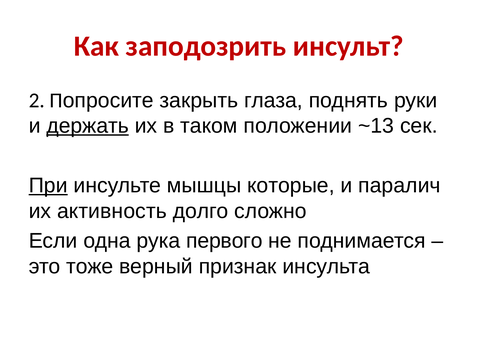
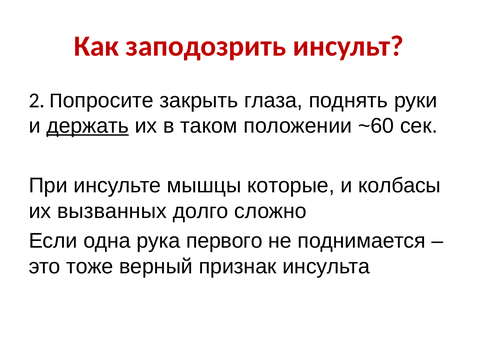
~13: ~13 -> ~60
При underline: present -> none
паралич: паралич -> колбасы
активность: активность -> вызванных
